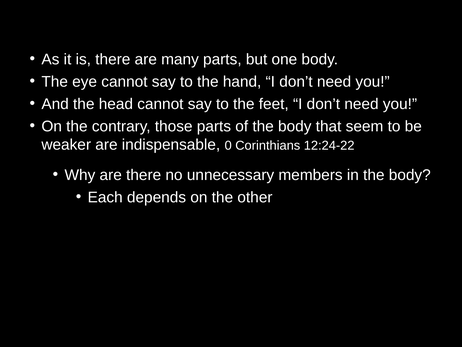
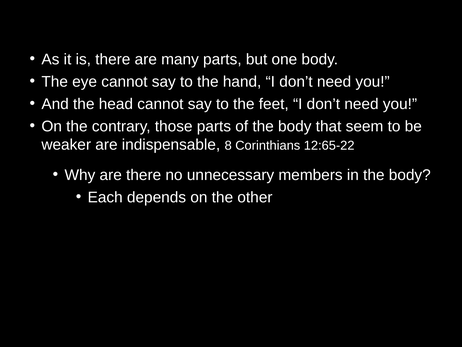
0: 0 -> 8
12:24-22: 12:24-22 -> 12:65-22
